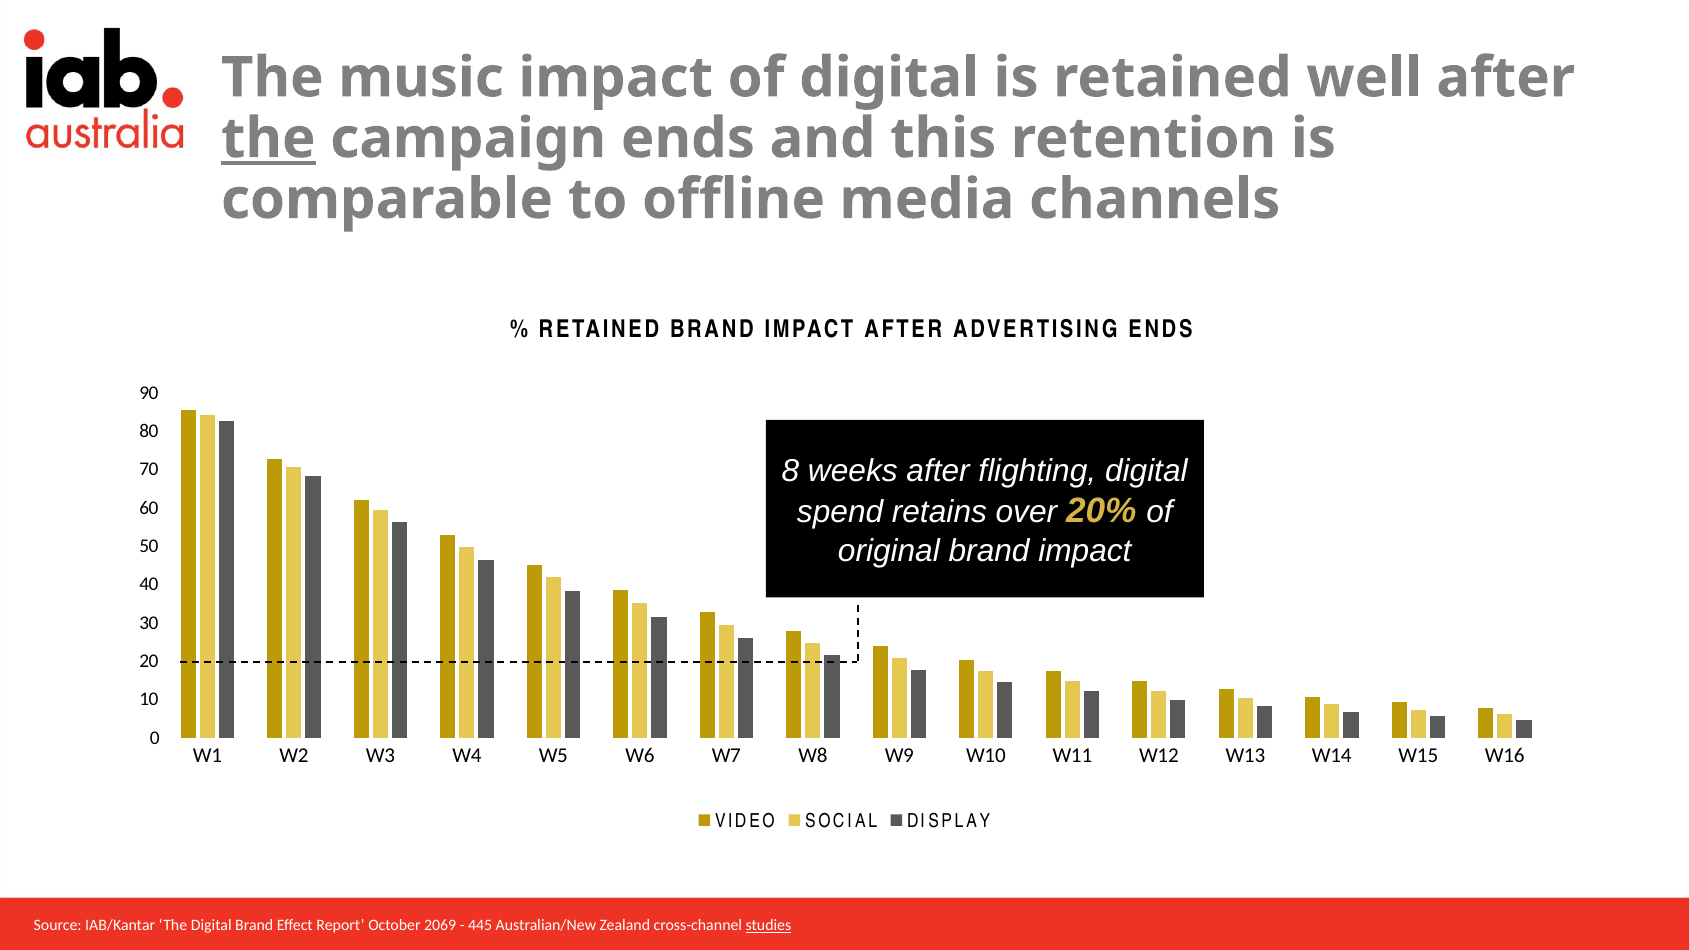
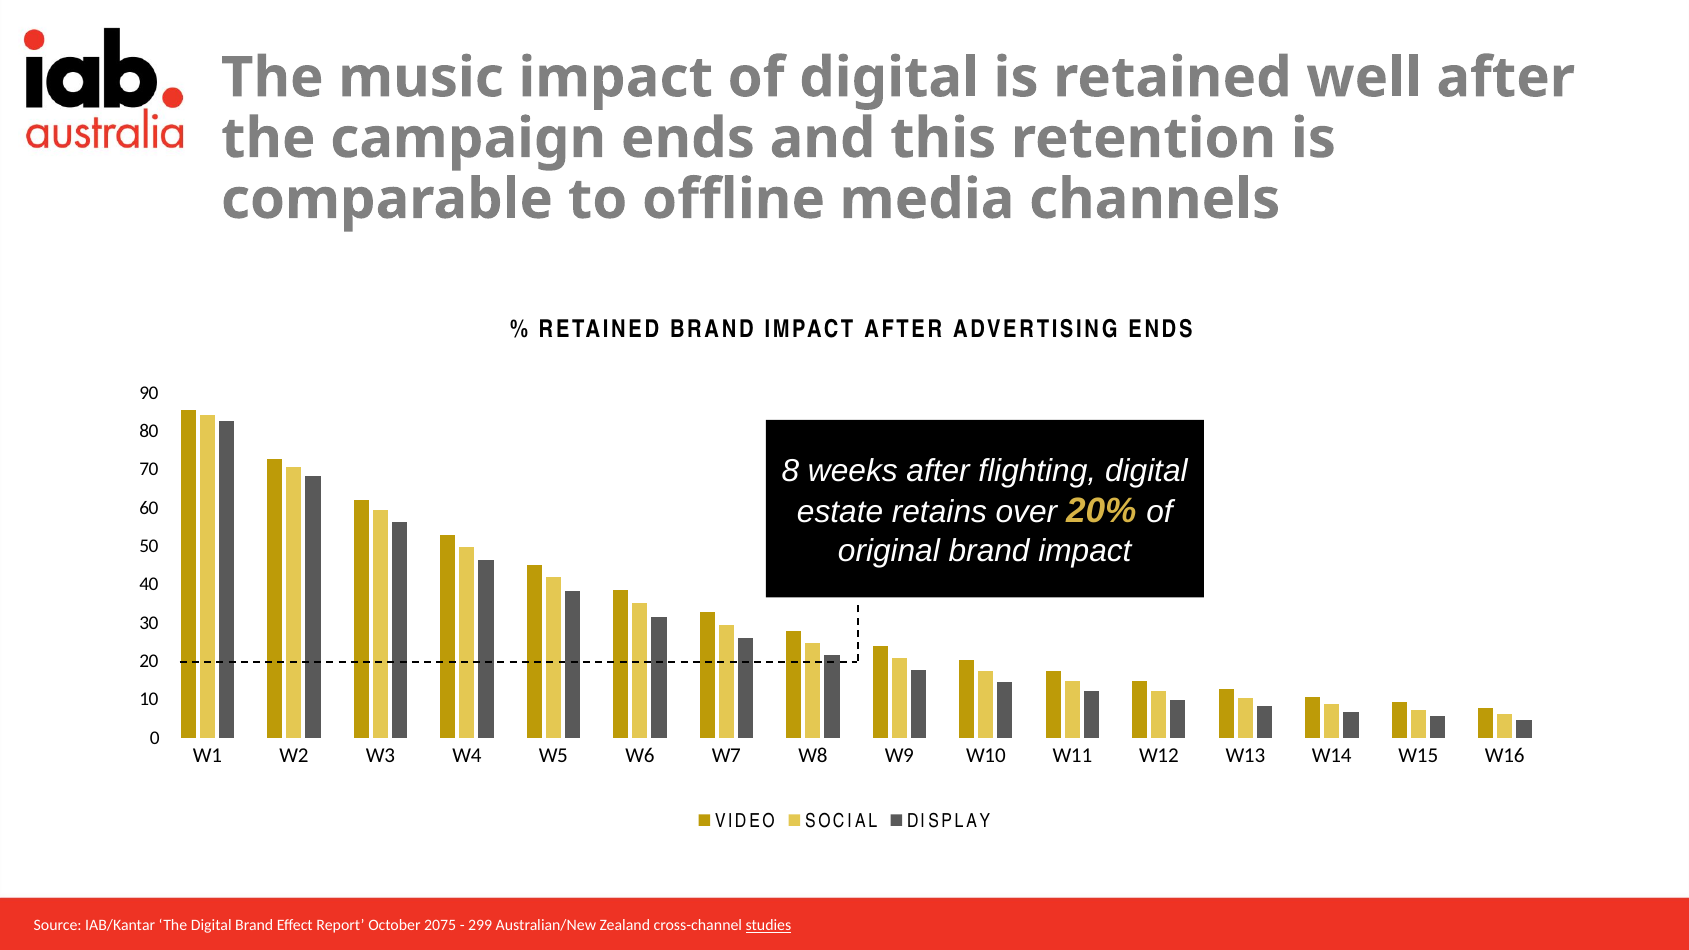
the at (268, 139) underline: present -> none
spend: spend -> estate
2069: 2069 -> 2075
445: 445 -> 299
